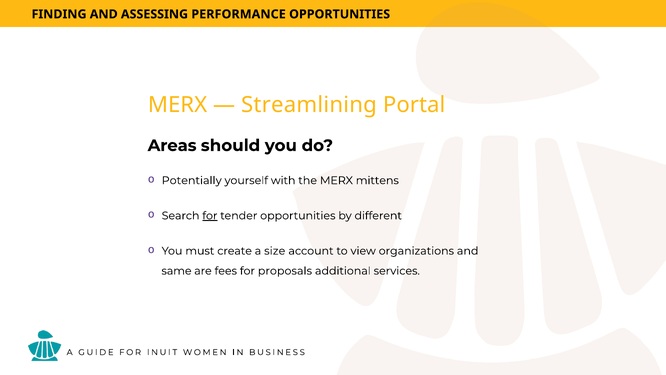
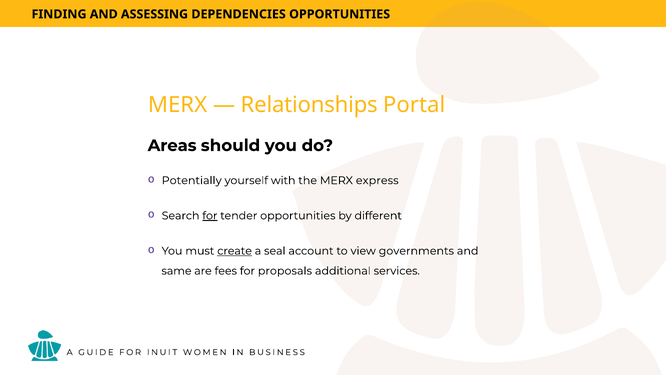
PERFORMANCE: PERFORMANCE -> DEPENDENCIES
Streamlining: Streamlining -> Relationships
mittens: mittens -> express
create underline: none -> present
size: size -> seal
organizations: organizations -> governments
